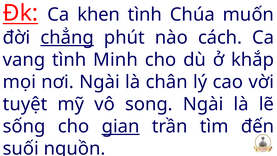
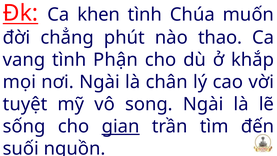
chẳng underline: present -> none
cách: cách -> thao
Minh: Minh -> Phận
